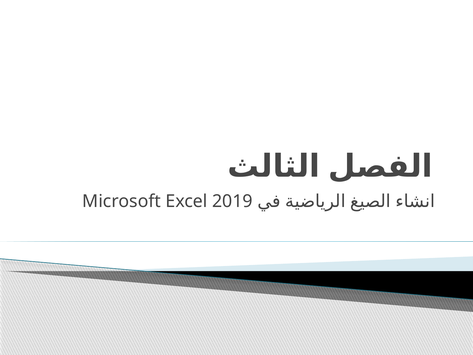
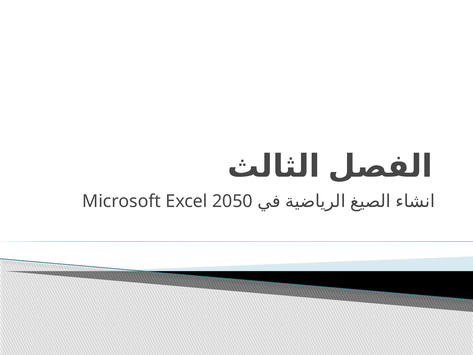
2019: 2019 -> 2050
